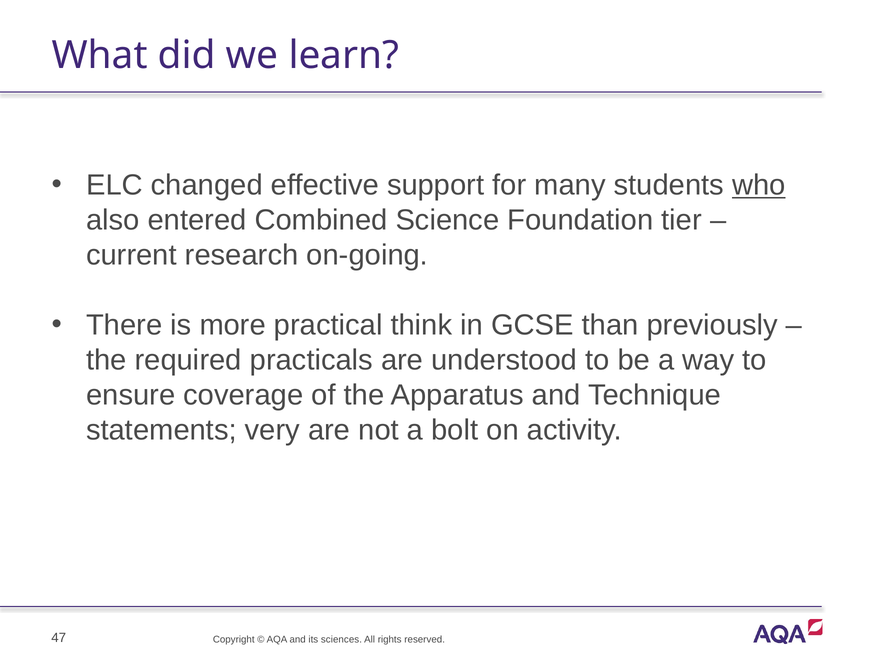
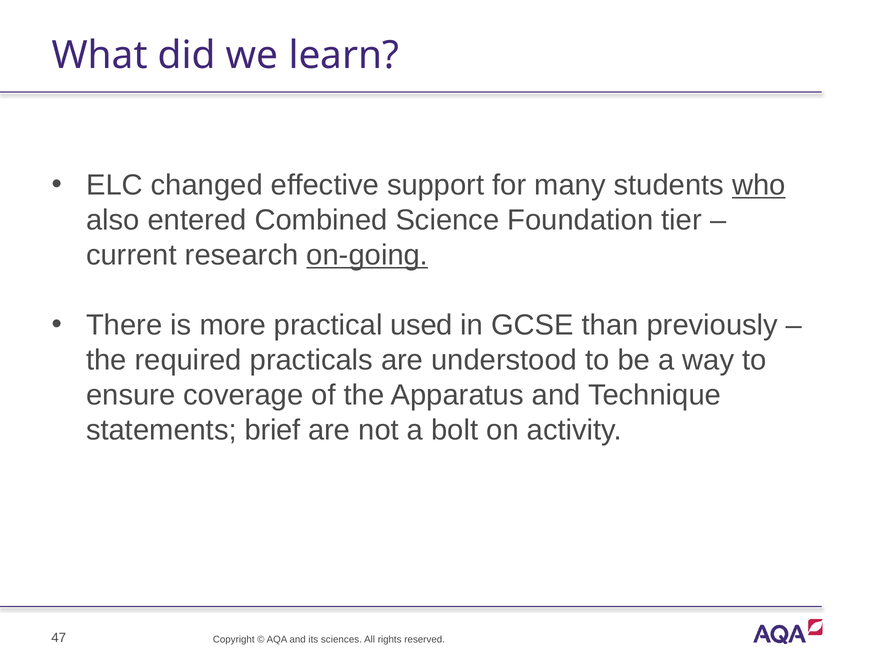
on-going underline: none -> present
think: think -> used
very: very -> brief
